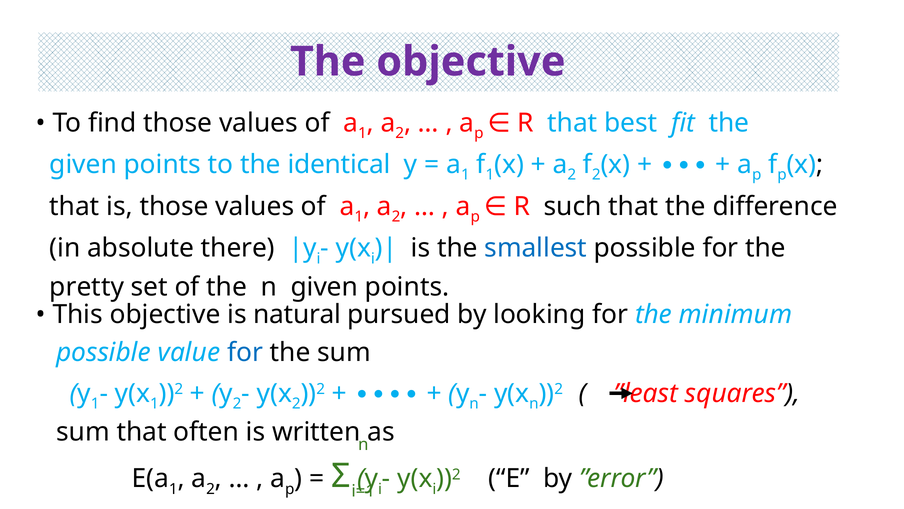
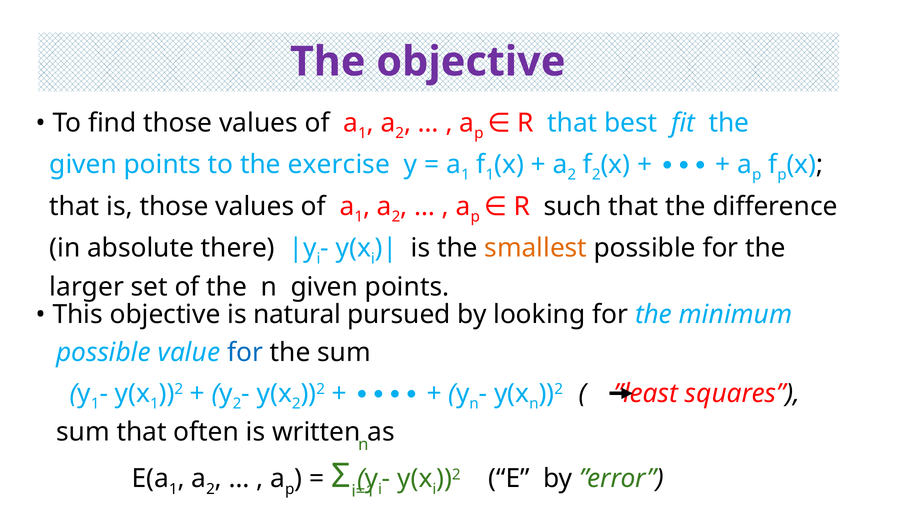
identical: identical -> exercise
smallest colour: blue -> orange
pretty: pretty -> larger
